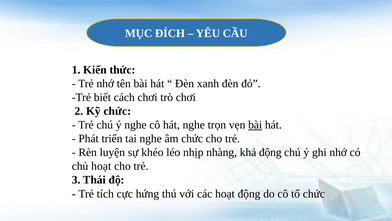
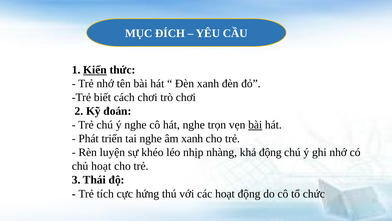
Kiến underline: none -> present
Kỹ chức: chức -> đoán
âm chức: chức -> xanh
